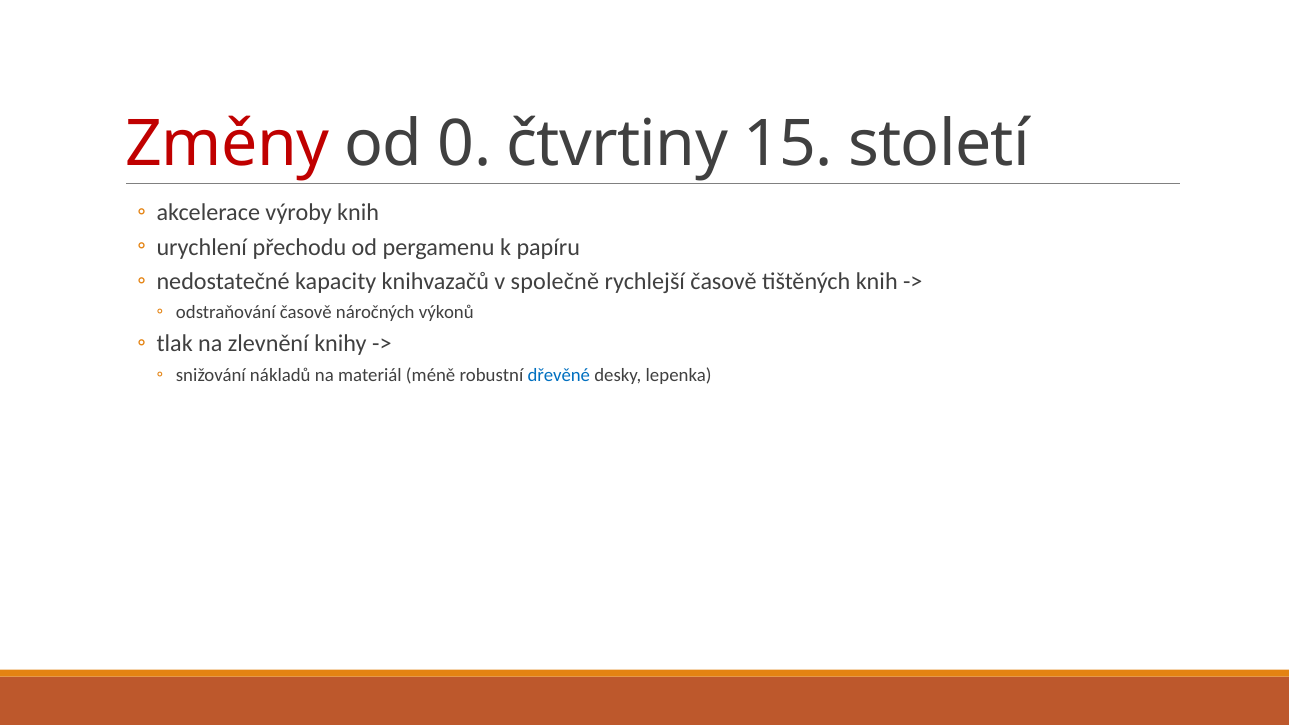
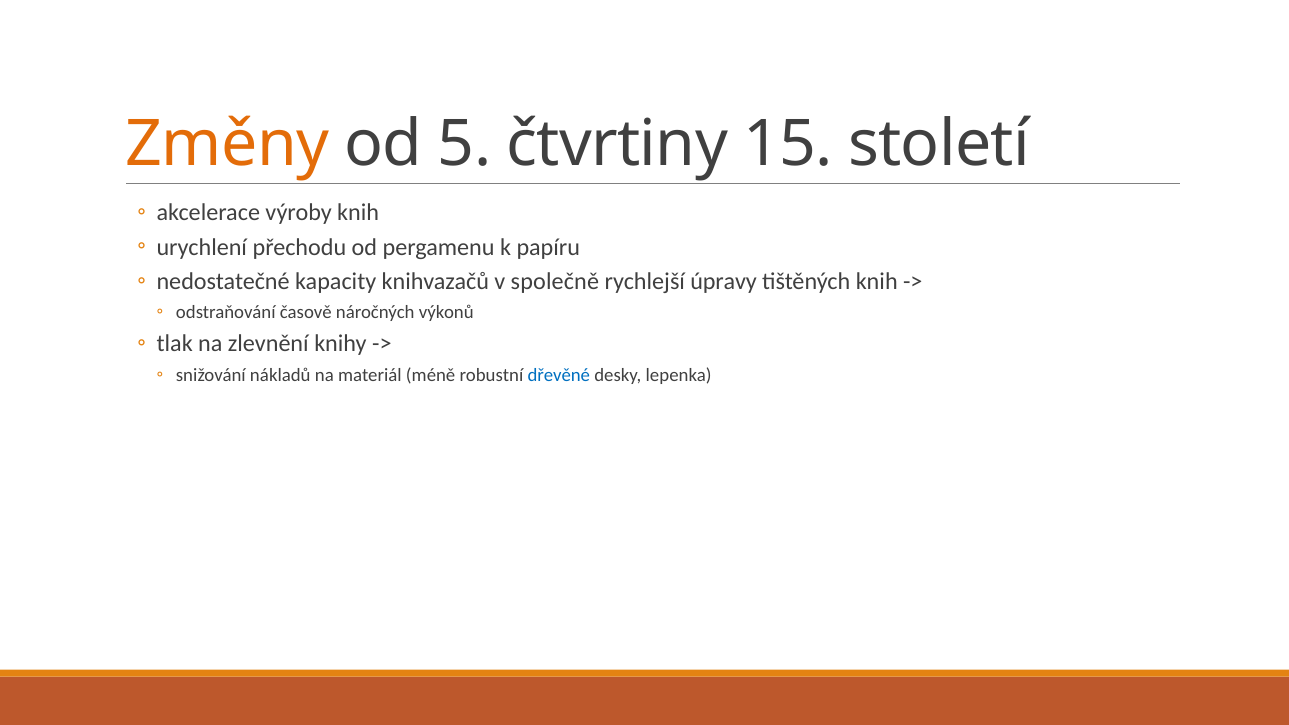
Změny colour: red -> orange
0: 0 -> 5
rychlejší časově: časově -> úpravy
